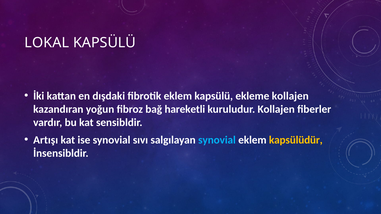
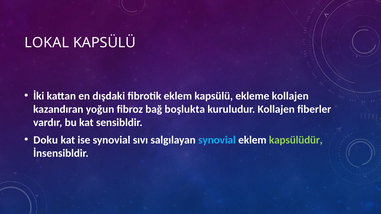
hareketli: hareketli -> boşlukta
Artışı: Artışı -> Doku
kapsülüdür colour: yellow -> light green
